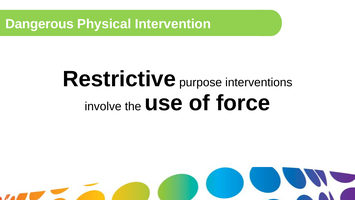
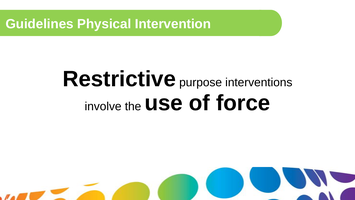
Dangerous: Dangerous -> Guidelines
